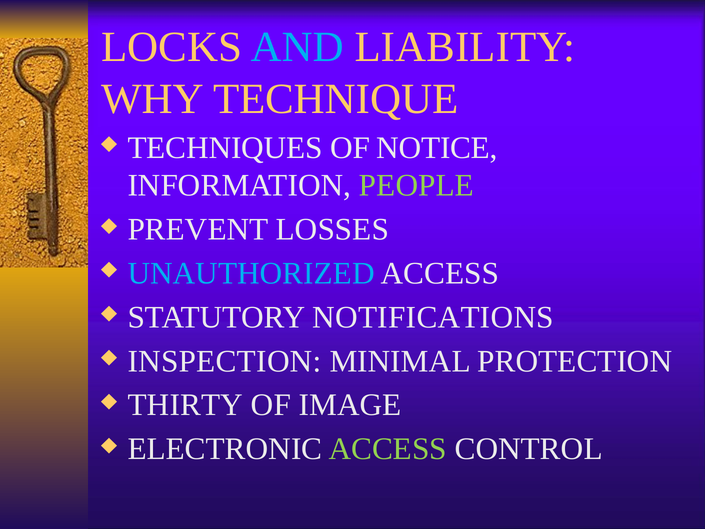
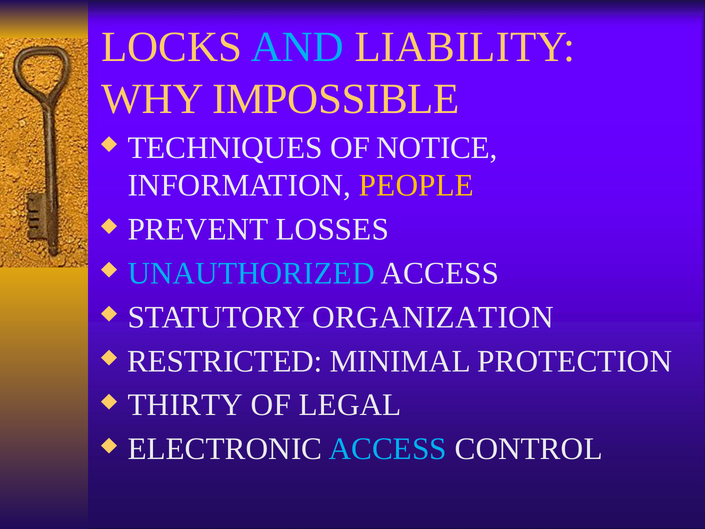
TECHNIQUE: TECHNIQUE -> IMPOSSIBLE
PEOPLE colour: light green -> yellow
NOTIFICATIONS: NOTIFICATIONS -> ORGANIZATION
INSPECTION: INSPECTION -> RESTRICTED
IMAGE: IMAGE -> LEGAL
ACCESS at (388, 449) colour: light green -> light blue
